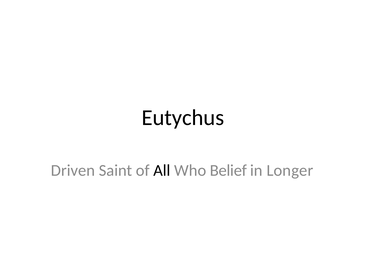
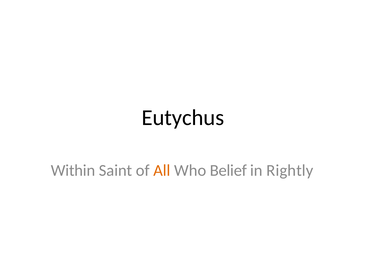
Driven: Driven -> Within
All colour: black -> orange
Longer: Longer -> Rightly
